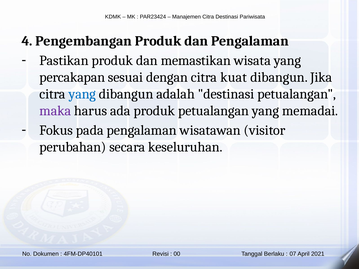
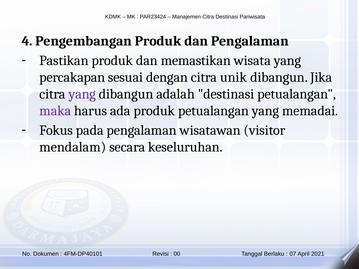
kuat: kuat -> unik
yang at (82, 94) colour: blue -> purple
perubahan: perubahan -> mendalam
